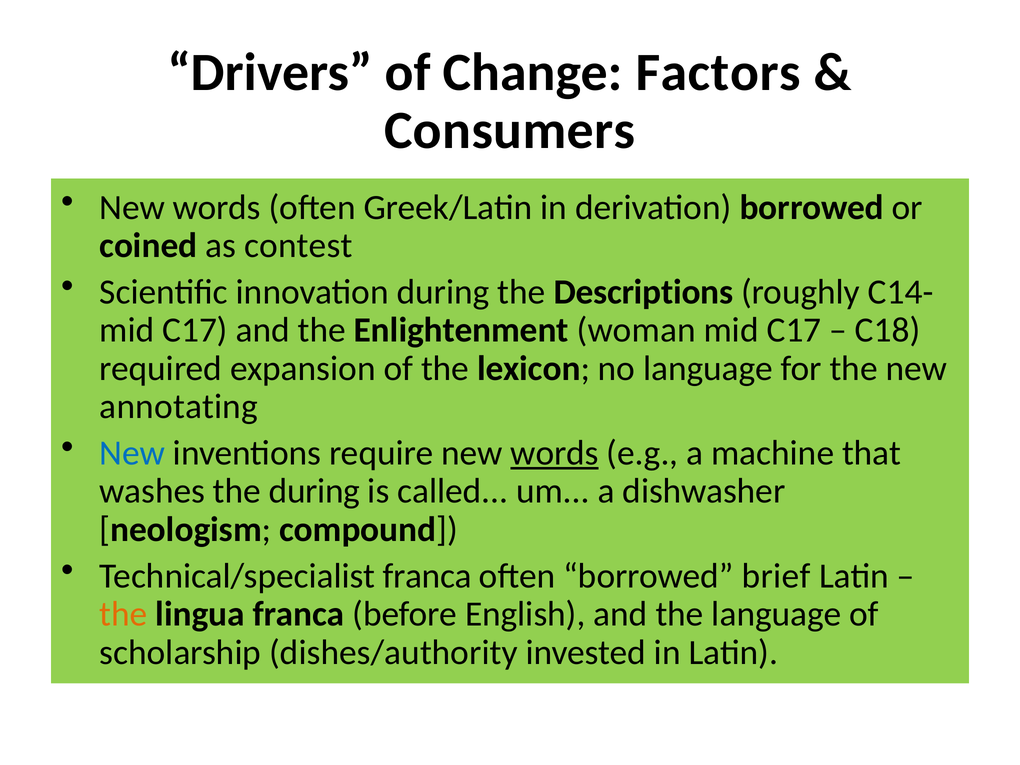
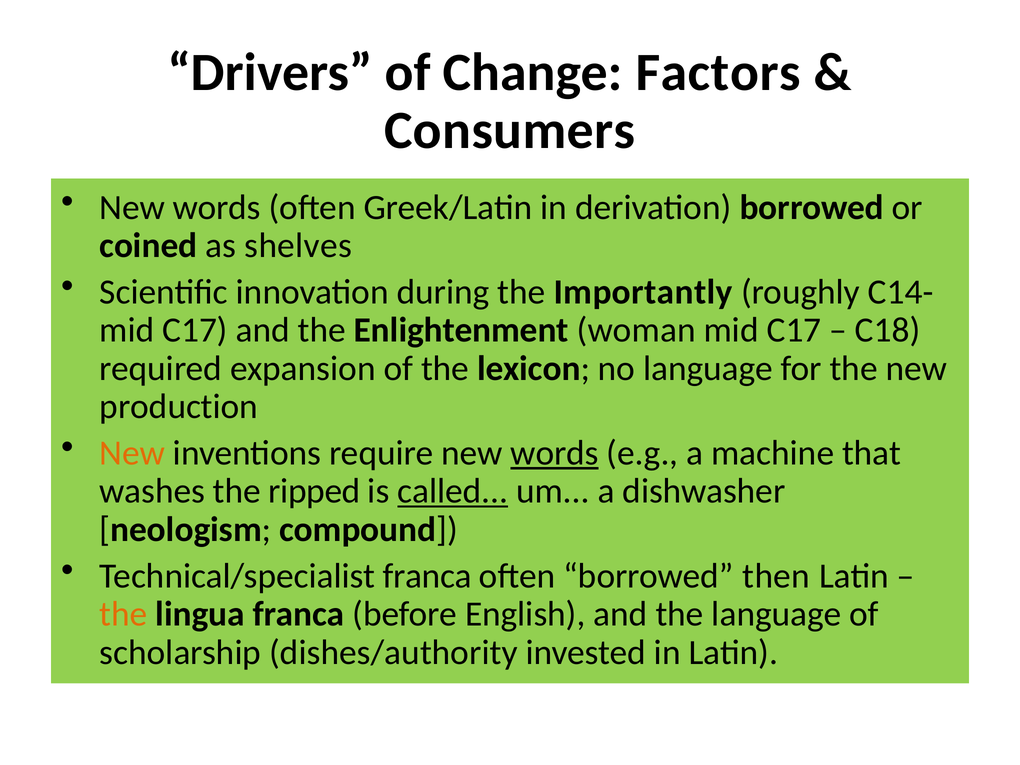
contest: contest -> shelves
Descriptions: Descriptions -> Importantly
annotating: annotating -> production
New at (132, 453) colour: blue -> orange
the during: during -> ripped
called underline: none -> present
brief: brief -> then
